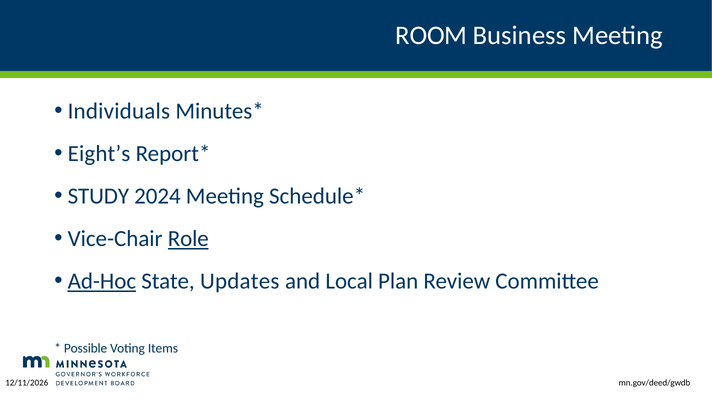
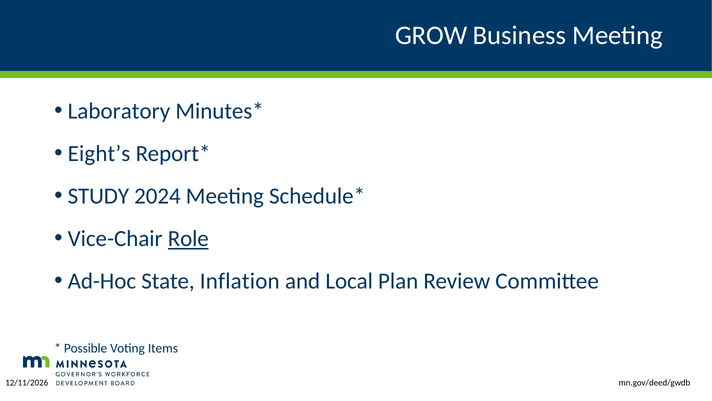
ROOM: ROOM -> GROW
Individuals: Individuals -> Laboratory
Ad-Hoc underline: present -> none
Updates: Updates -> Inflation
